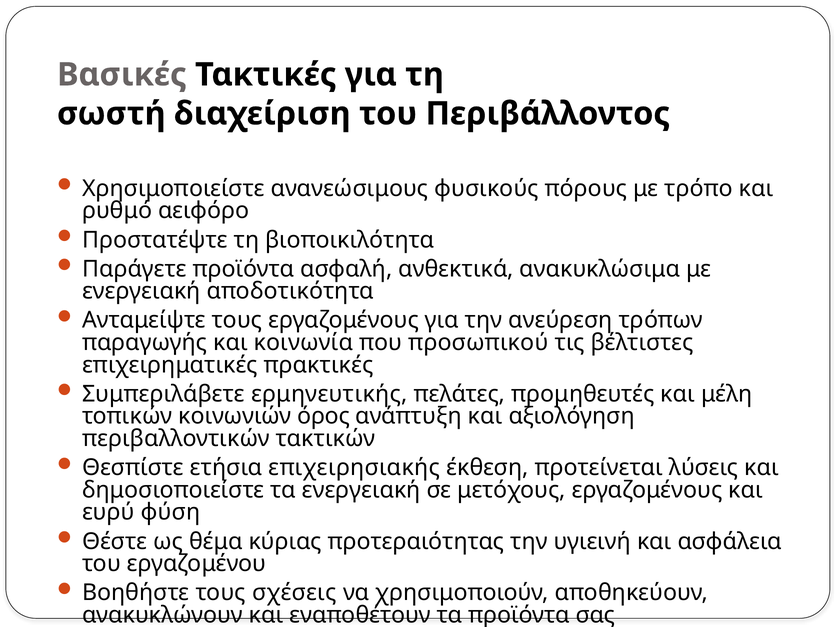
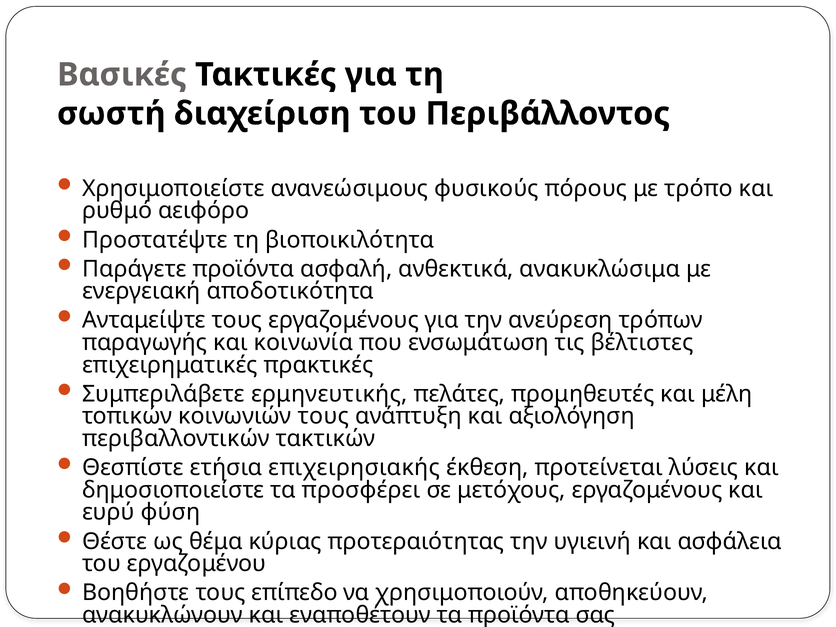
προσωπικού: προσωπικού -> ενσωμάτωση
κοινωνιών όρος: όρος -> τους
τα ενεργειακή: ενεργειακή -> προσφέρει
σχέσεις: σχέσεις -> επίπεδο
